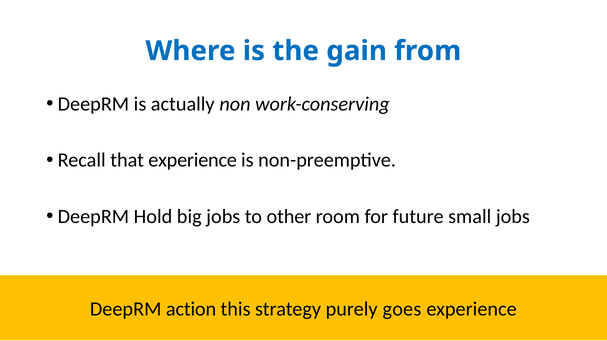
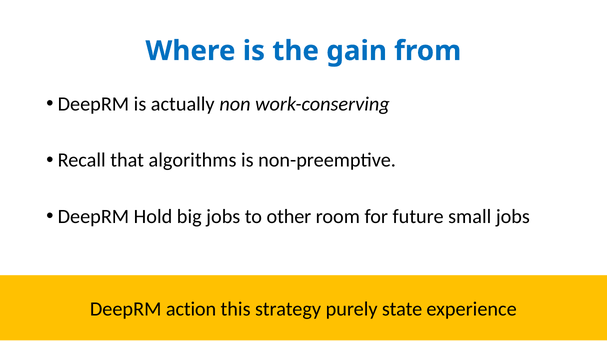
that experience: experience -> algorithms
goes: goes -> state
